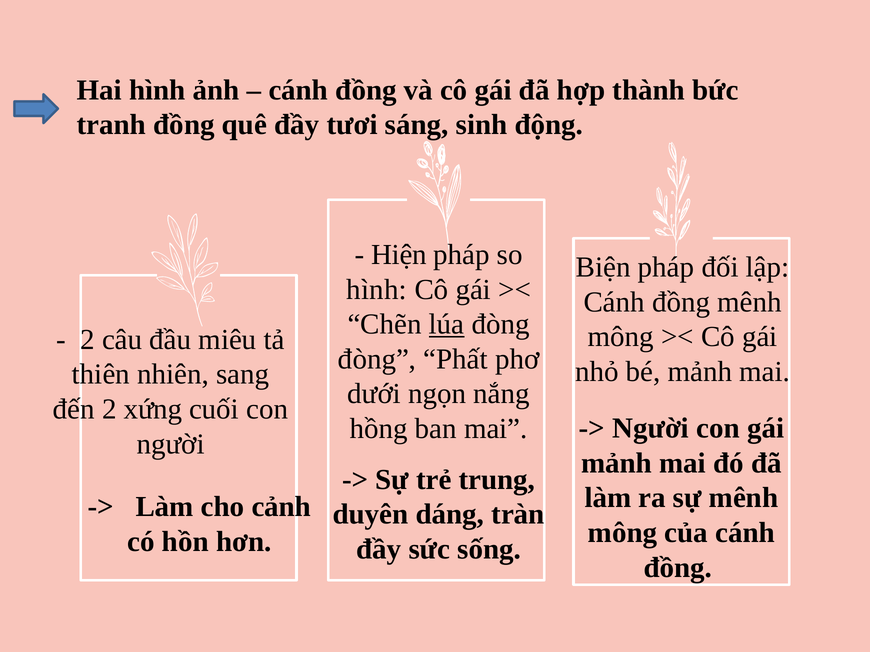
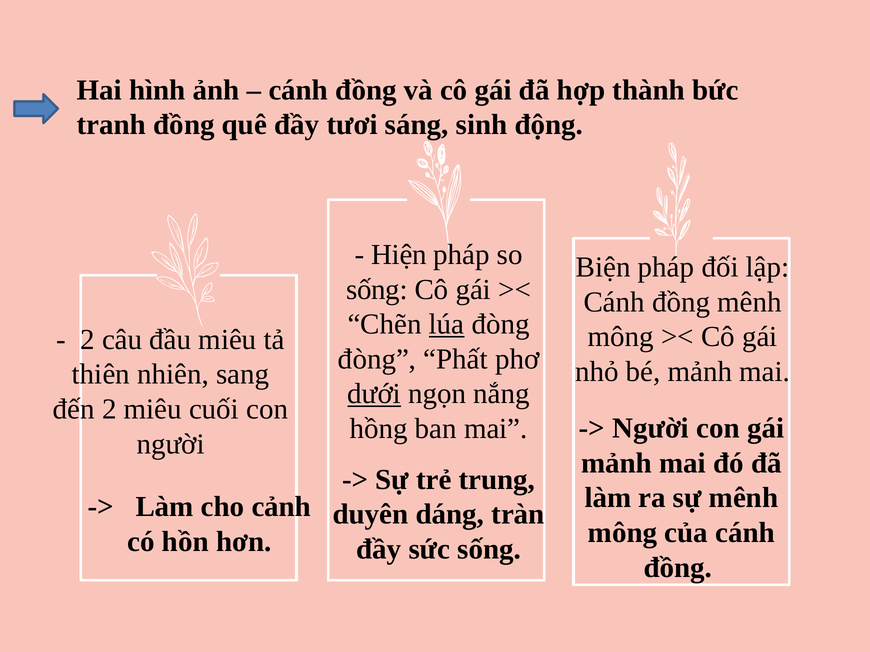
hình at (377, 290): hình -> sống
dưới underline: none -> present
2 xứng: xứng -> miêu
